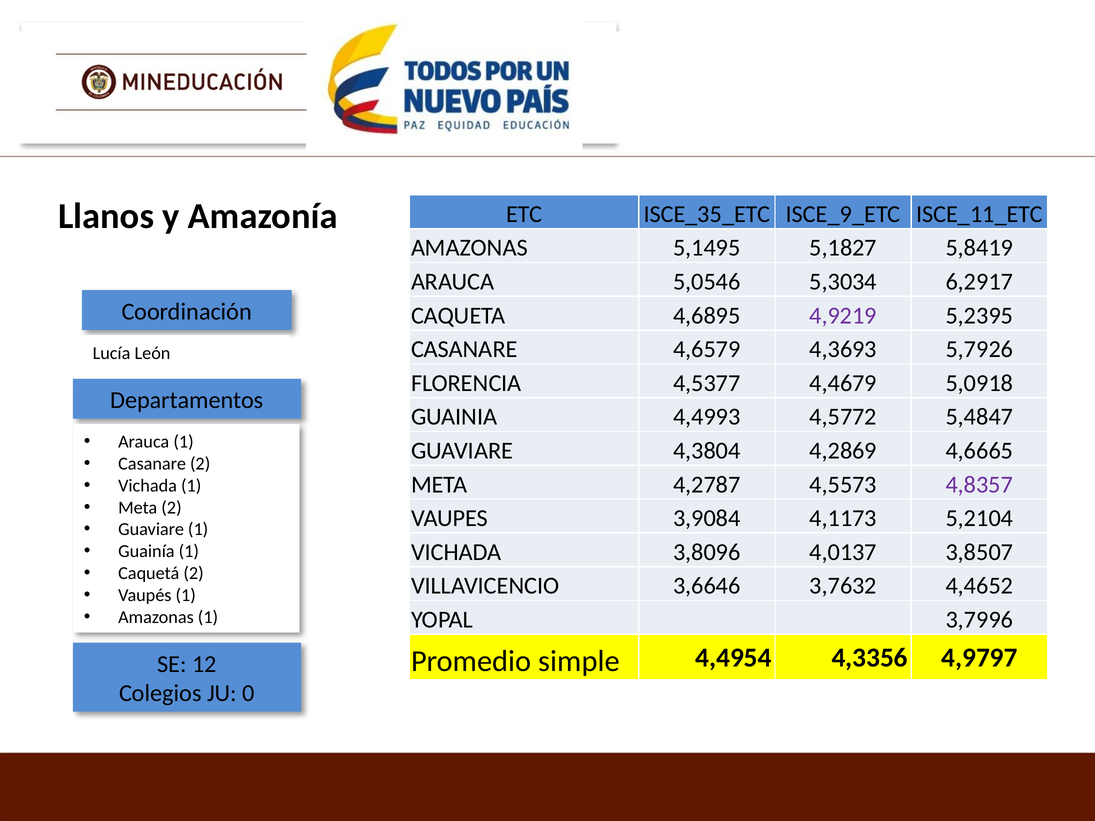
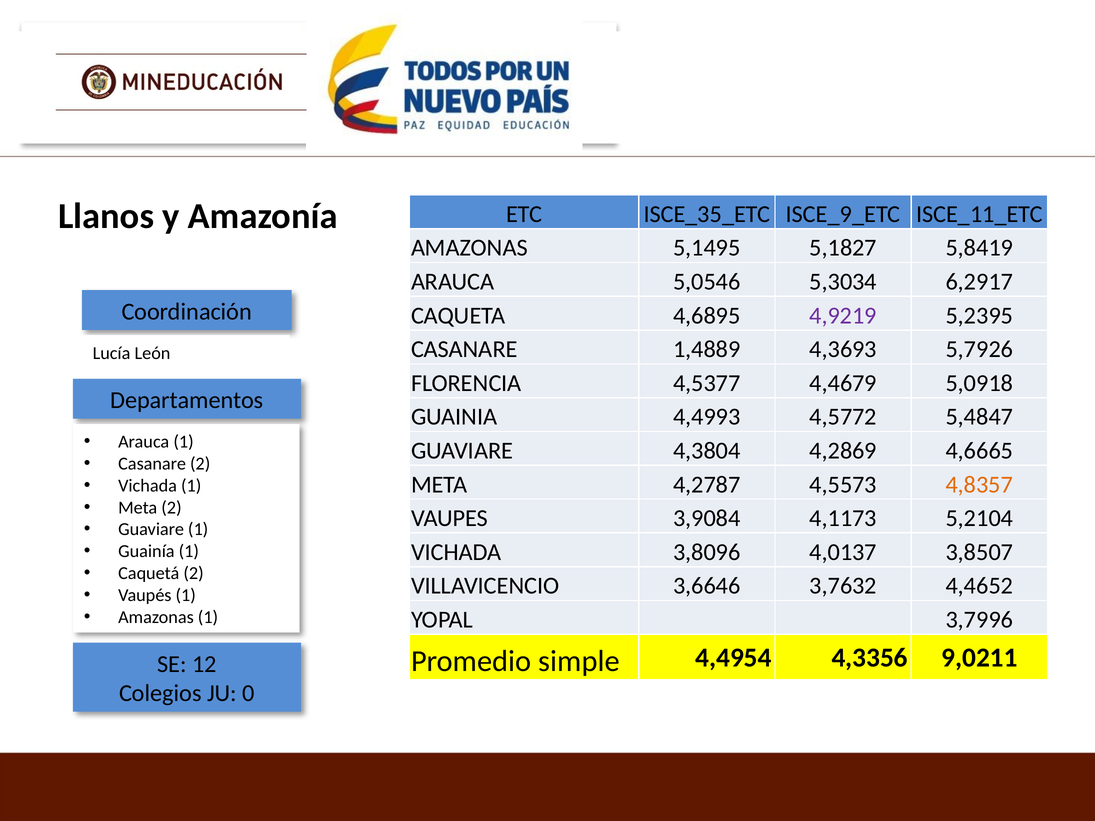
4,6579: 4,6579 -> 1,4889
4,8357 colour: purple -> orange
4,9797: 4,9797 -> 9,0211
